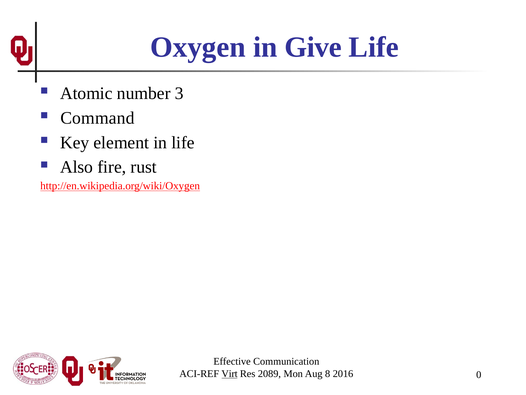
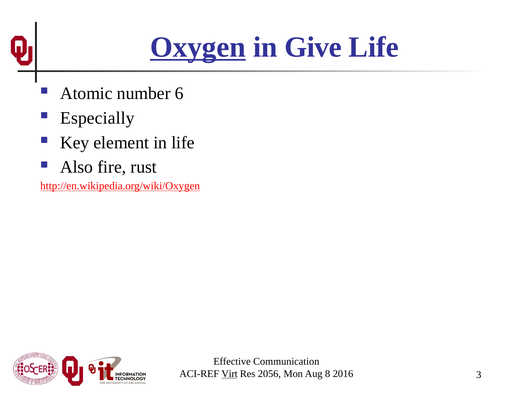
Oxygen underline: none -> present
3: 3 -> 6
Command: Command -> Especially
2089: 2089 -> 2056
0: 0 -> 3
